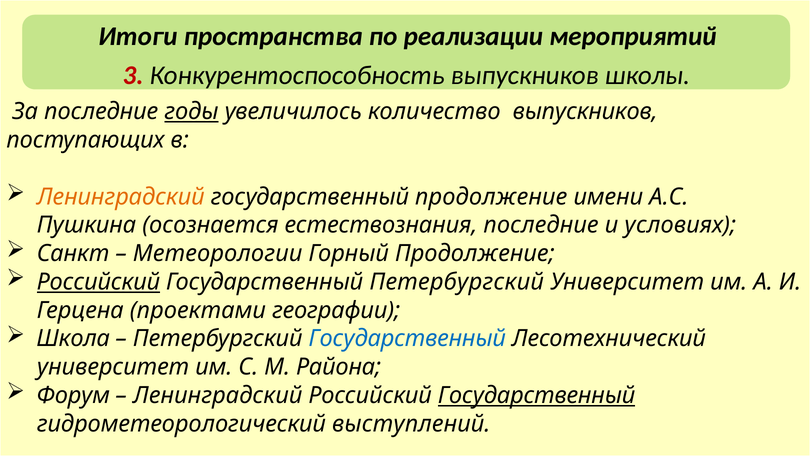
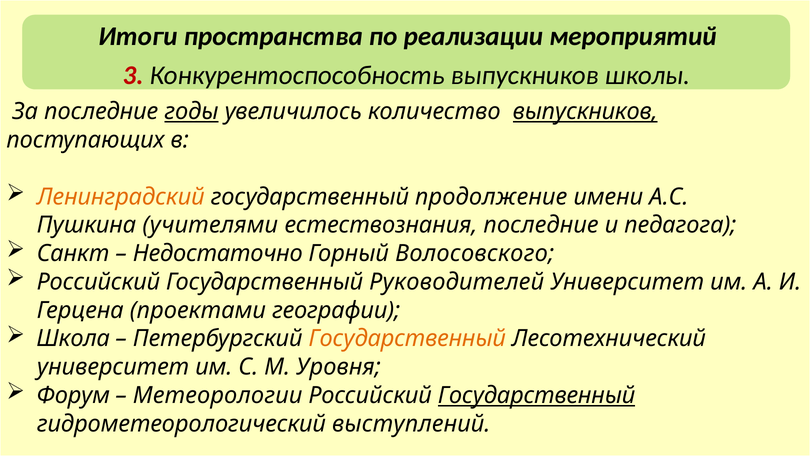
выпускников at (585, 111) underline: none -> present
осознается: осознается -> учителями
условиях: условиях -> педагога
Метеорологии: Метеорологии -> Недостаточно
Горный Продолжение: Продолжение -> Волосовского
Российский at (98, 282) underline: present -> none
Государственный Петербургский: Петербургский -> Руководителей
Государственный at (407, 338) colour: blue -> orange
Района: Района -> Уровня
Ленинградский at (218, 395): Ленинградский -> Метеорологии
